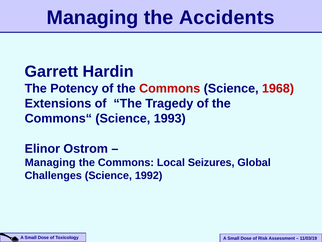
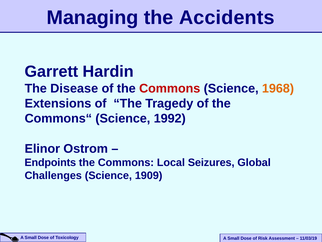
Potency: Potency -> Disease
1968 colour: red -> orange
1993: 1993 -> 1992
Managing at (50, 162): Managing -> Endpoints
1992: 1992 -> 1909
